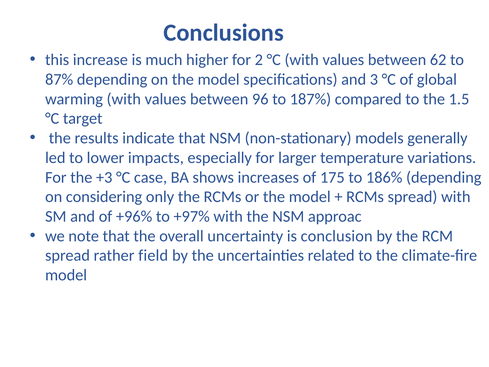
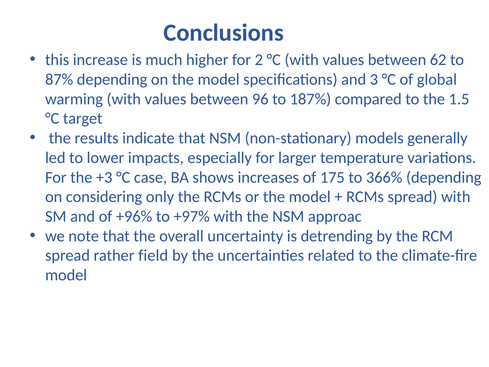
186%: 186% -> 366%
conclusion: conclusion -> detrending
